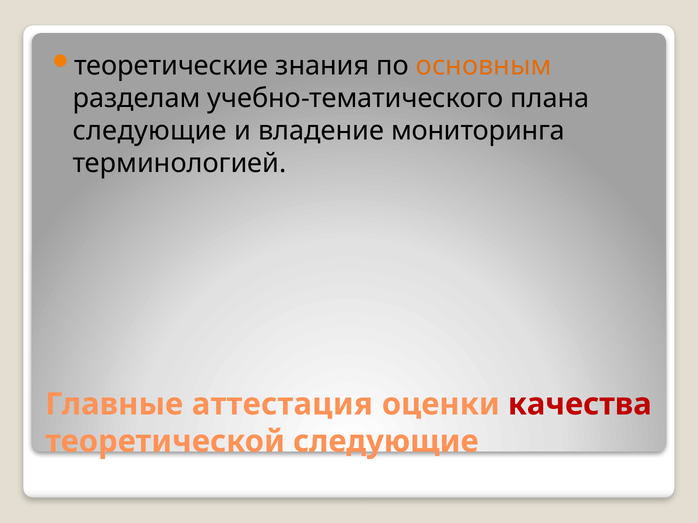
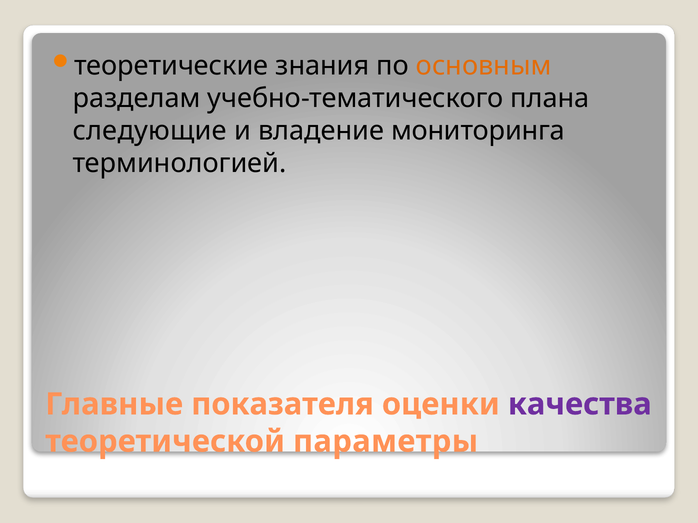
аттестация: аттестация -> показателя
качества colour: red -> purple
теоретической следующие: следующие -> параметры
